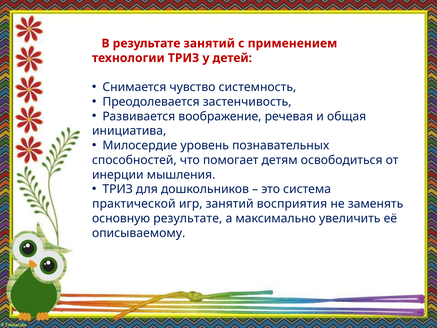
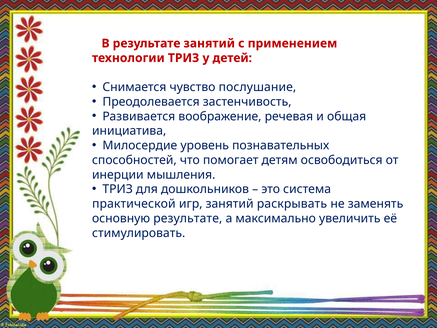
системность: системность -> послушание
восприятия: восприятия -> раскрывать
описываемому: описываемому -> стимулировать
